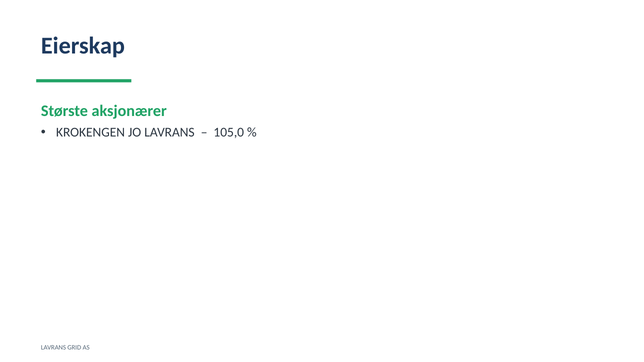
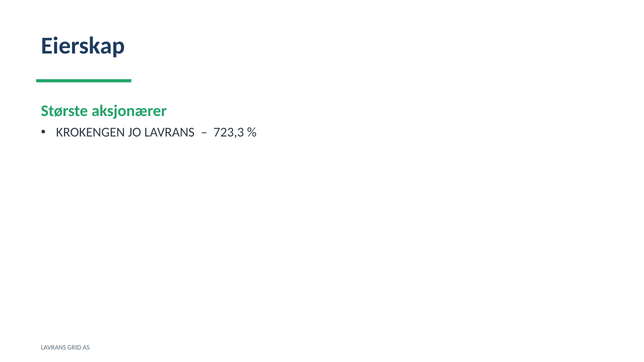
105,0: 105,0 -> 723,3
